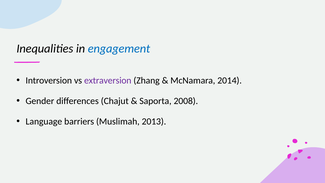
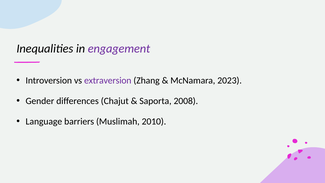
engagement colour: blue -> purple
2014: 2014 -> 2023
2013: 2013 -> 2010
